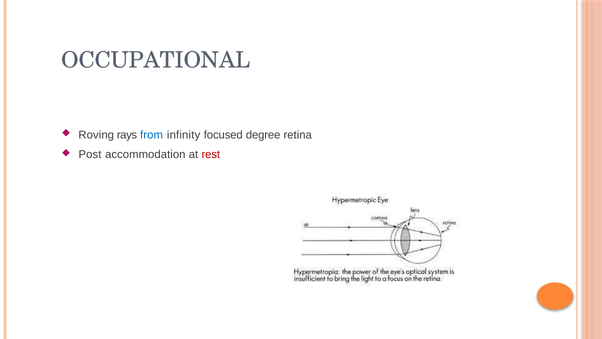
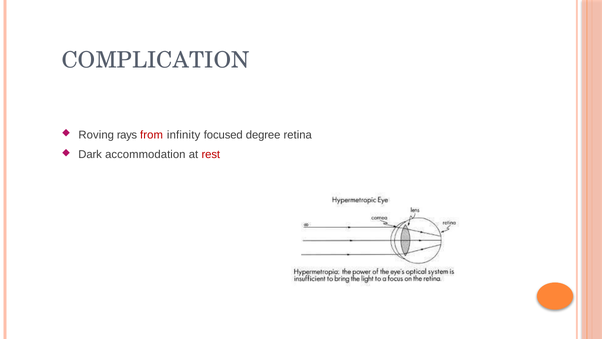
OCCUPATIONAL: OCCUPATIONAL -> COMPLICATION
from colour: blue -> red
Post: Post -> Dark
